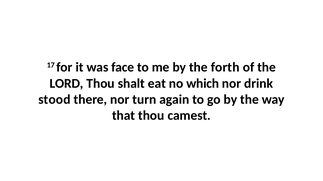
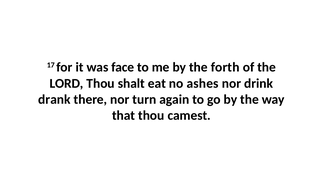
which: which -> ashes
stood: stood -> drank
